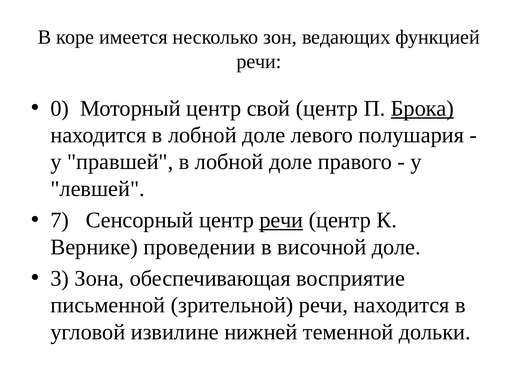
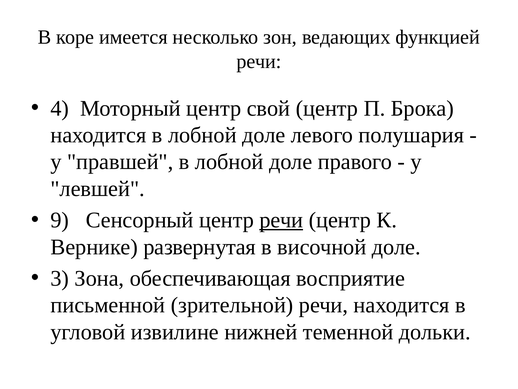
0: 0 -> 4
Брока underline: present -> none
7: 7 -> 9
проведении: проведении -> развернутая
